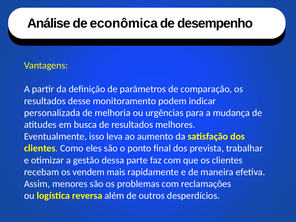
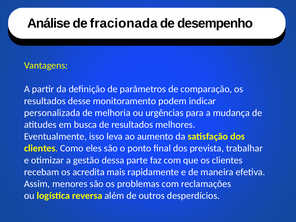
econômica: econômica -> fracionada
vendem: vendem -> acredita
